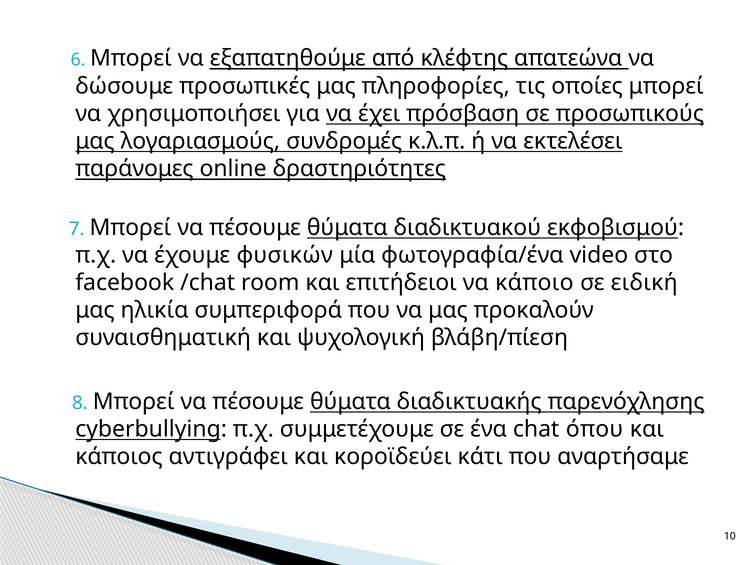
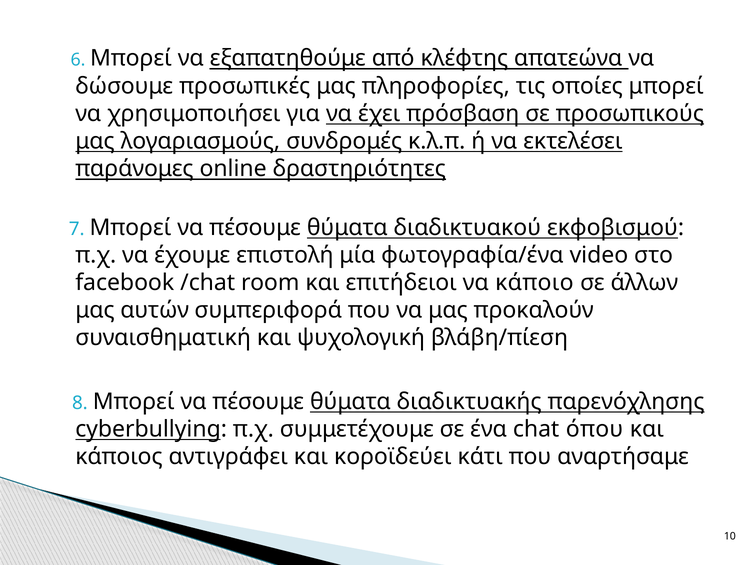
φυσικών: φυσικών -> επιστολή
ειδική: ειδική -> άλλων
ηλικία: ηλικία -> αυτών
